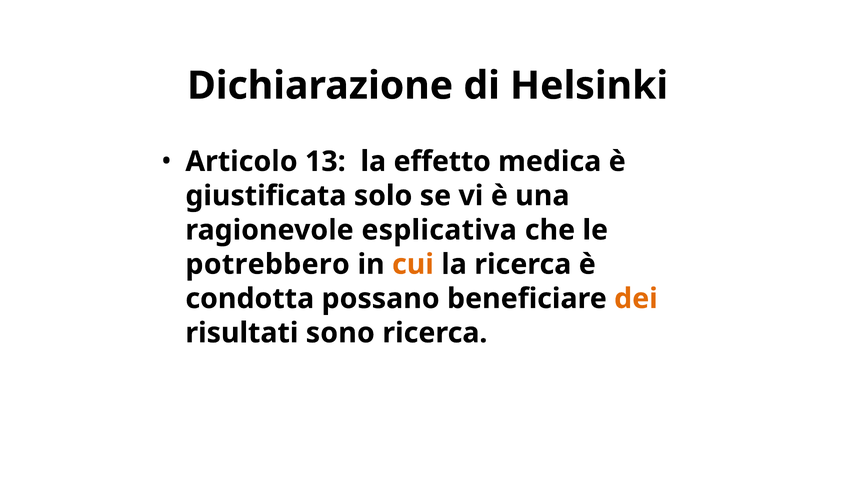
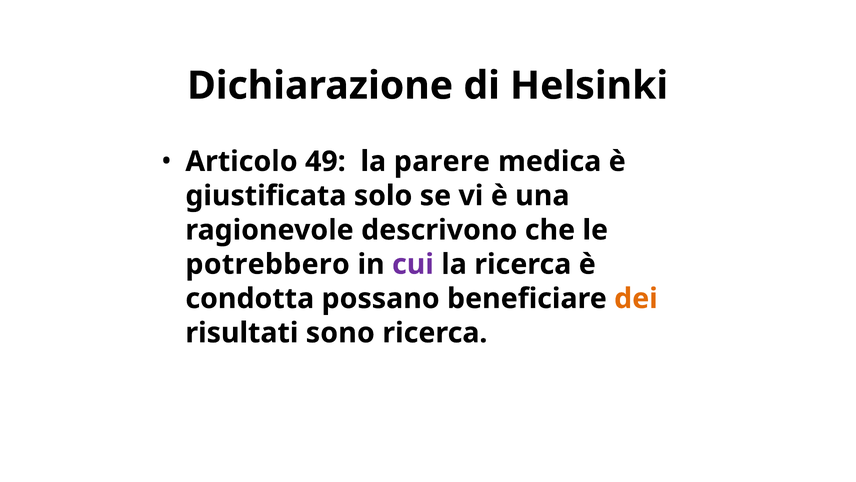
13: 13 -> 49
effetto: effetto -> parere
esplicativa: esplicativa -> descrivono
cui colour: orange -> purple
